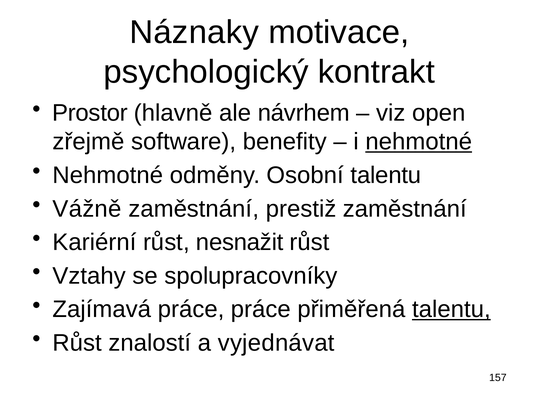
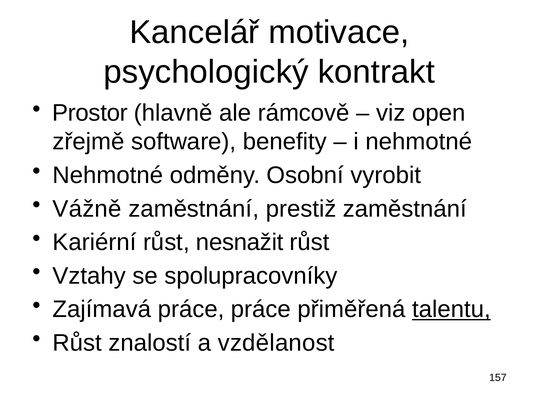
Náznaky: Náznaky -> Kancelář
návrhem: návrhem -> rámcově
nehmotné at (419, 142) underline: present -> none
Osobní talentu: talentu -> vyrobit
vyjednávat: vyjednávat -> vzdělanost
